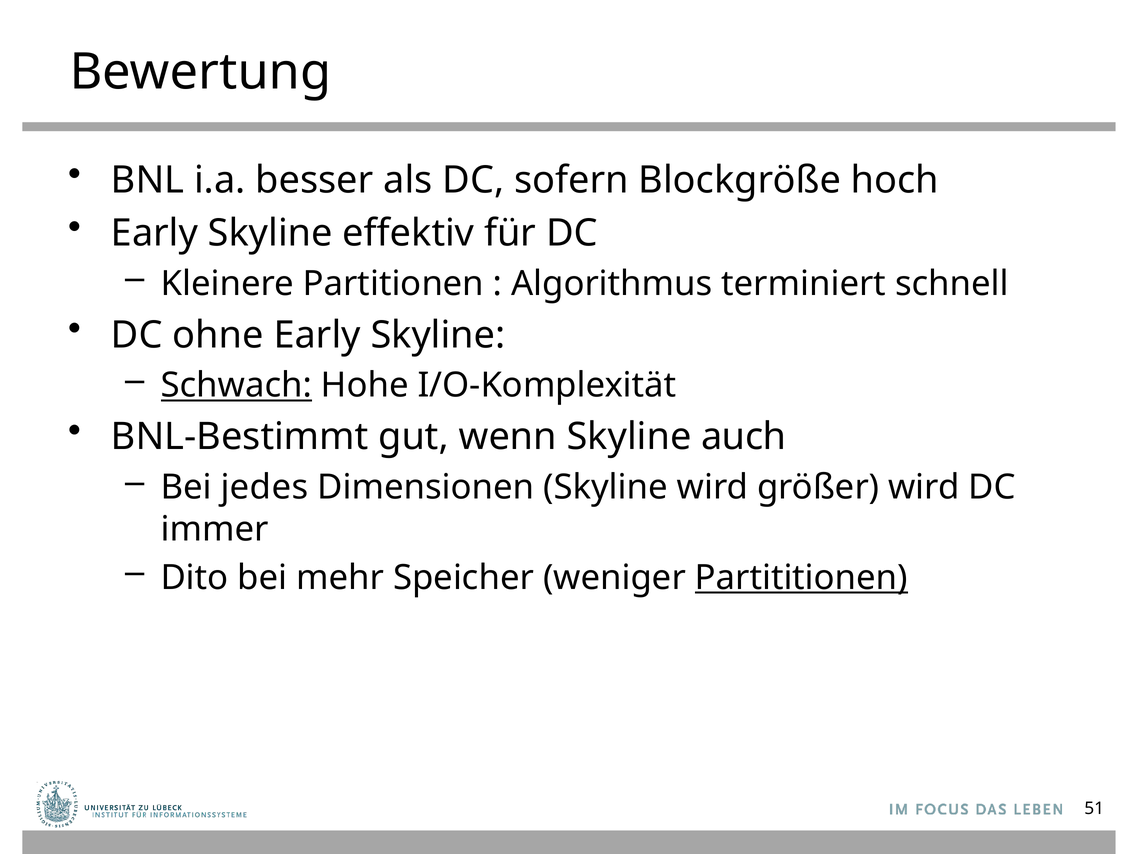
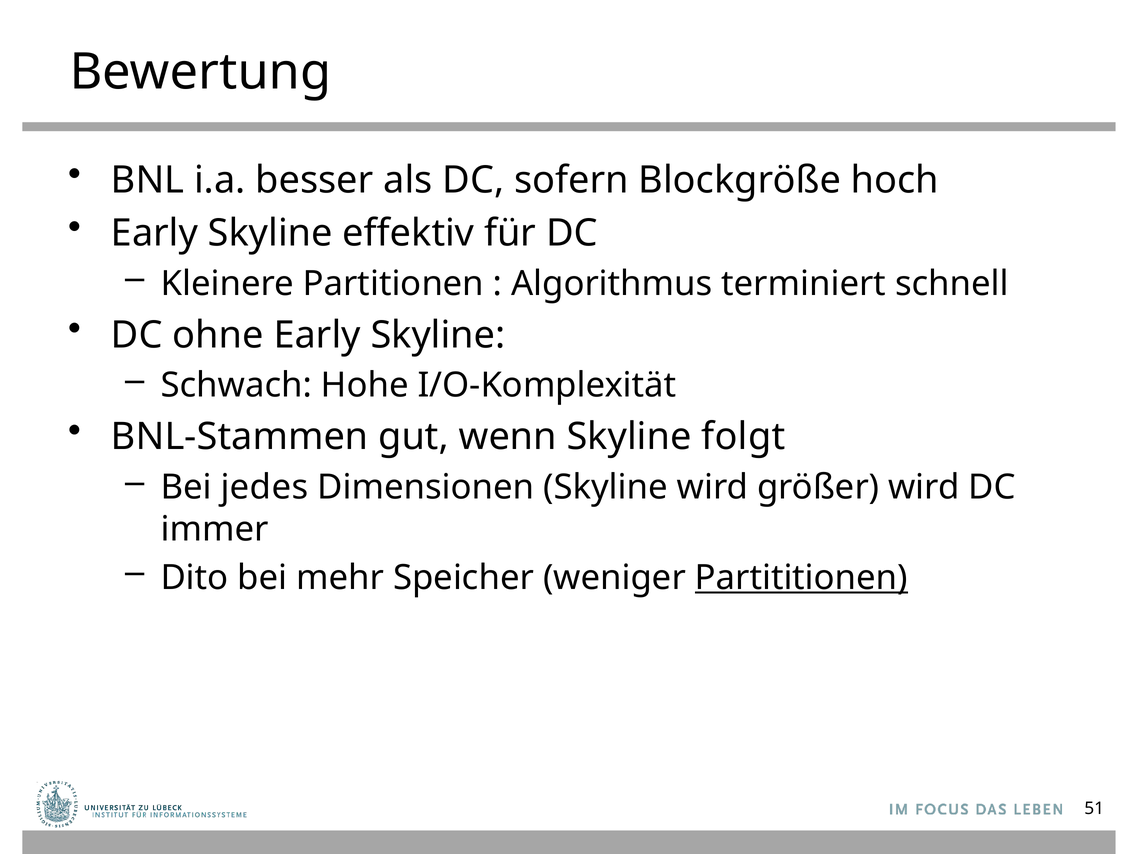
Schwach underline: present -> none
BNL-Bestimmt: BNL-Bestimmt -> BNL-Stammen
auch: auch -> folgt
